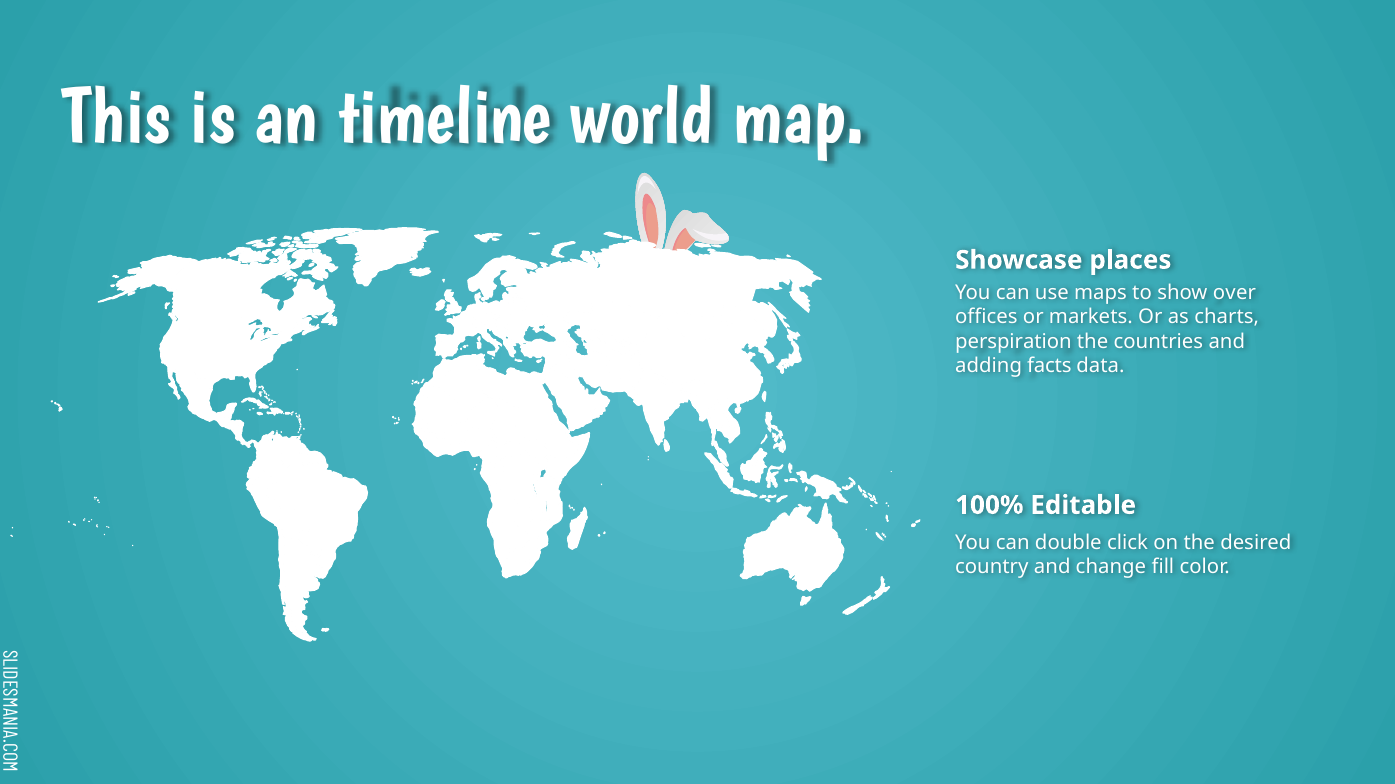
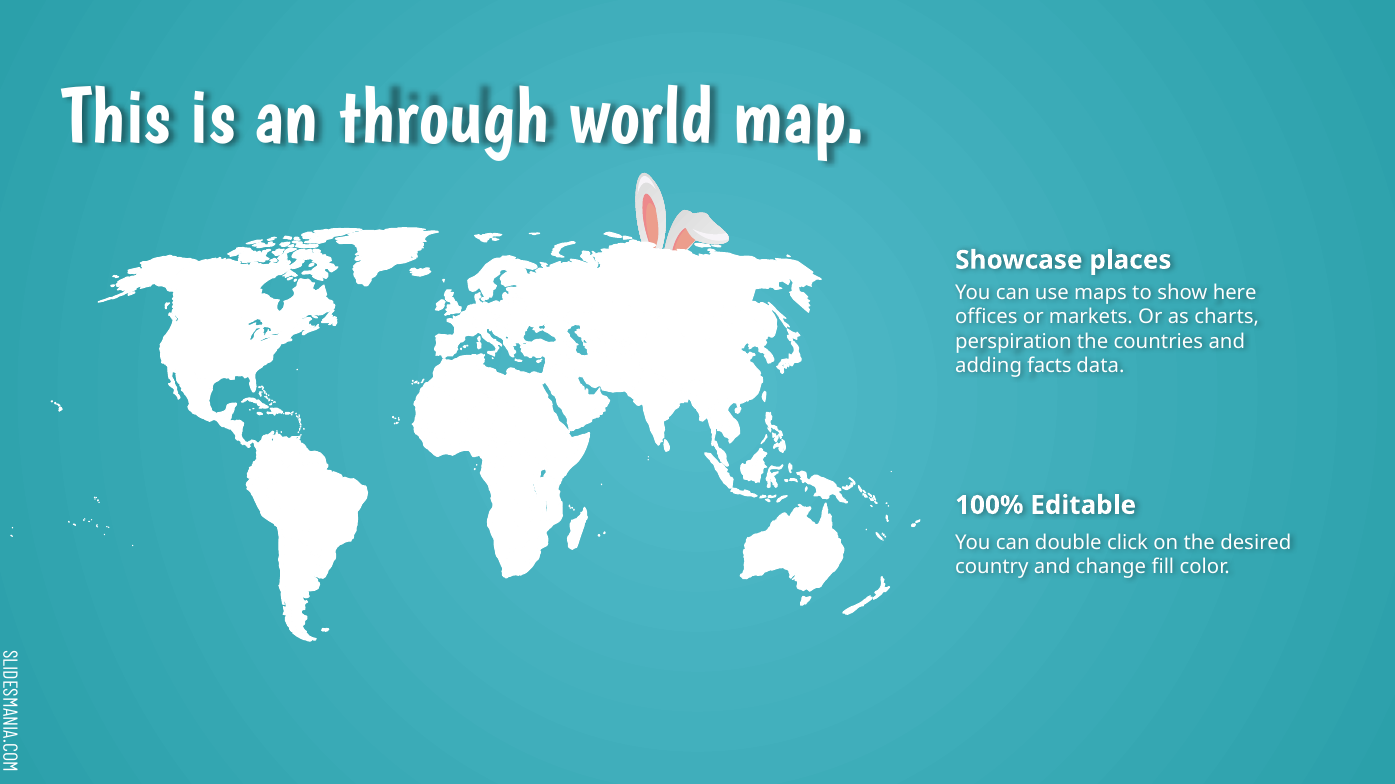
timeline: timeline -> through
over: over -> here
